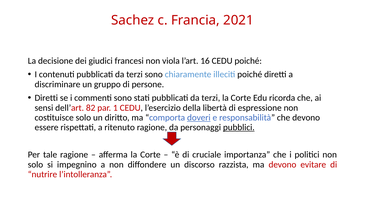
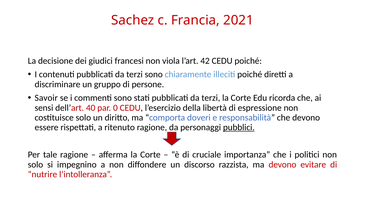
16: 16 -> 42
Diretti at (46, 98): Diretti -> Savoir
82: 82 -> 40
1: 1 -> 0
doveri underline: present -> none
